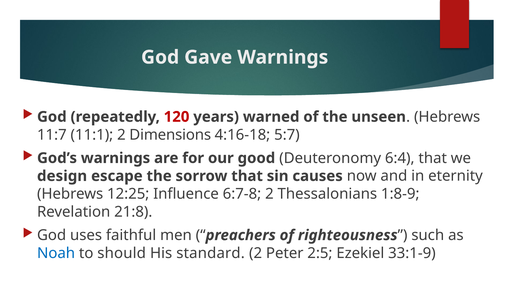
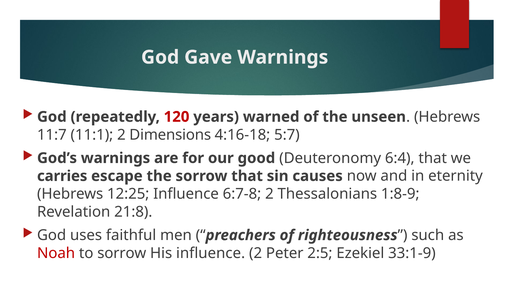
design: design -> carries
Noah colour: blue -> red
to should: should -> sorrow
His standard: standard -> influence
